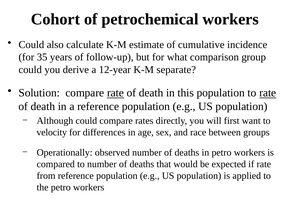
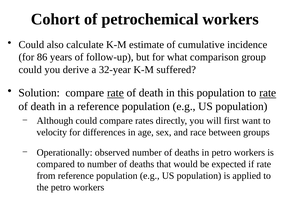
35: 35 -> 86
12-year: 12-year -> 32-year
separate: separate -> suffered
